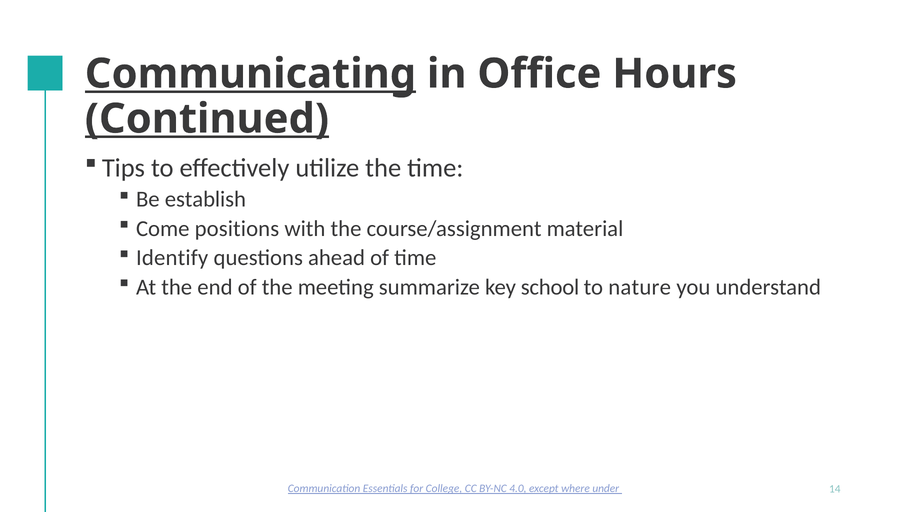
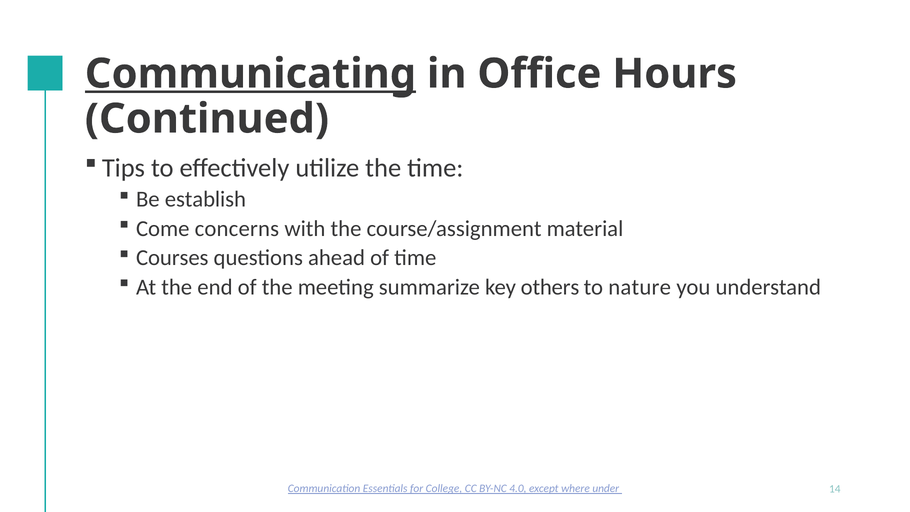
Continued underline: present -> none
positions: positions -> concerns
Identify: Identify -> Courses
school: school -> others
